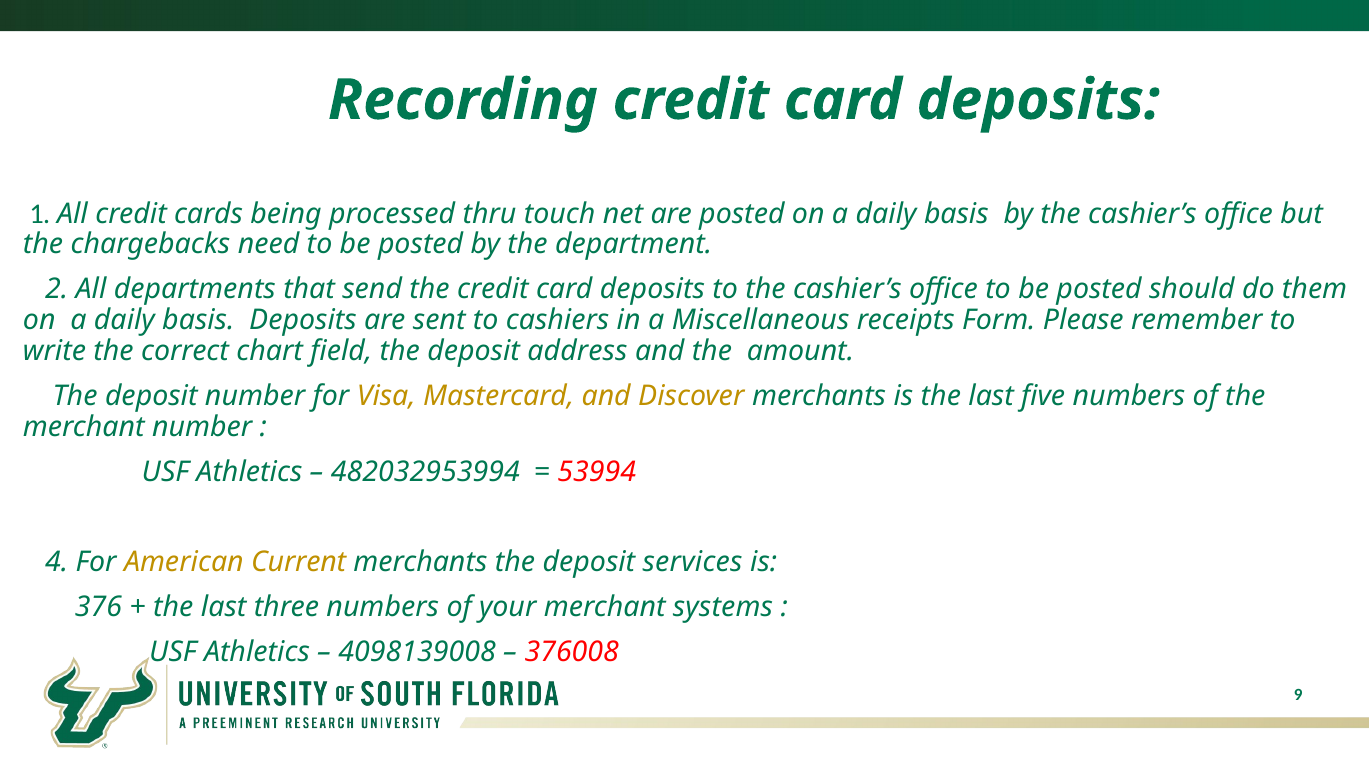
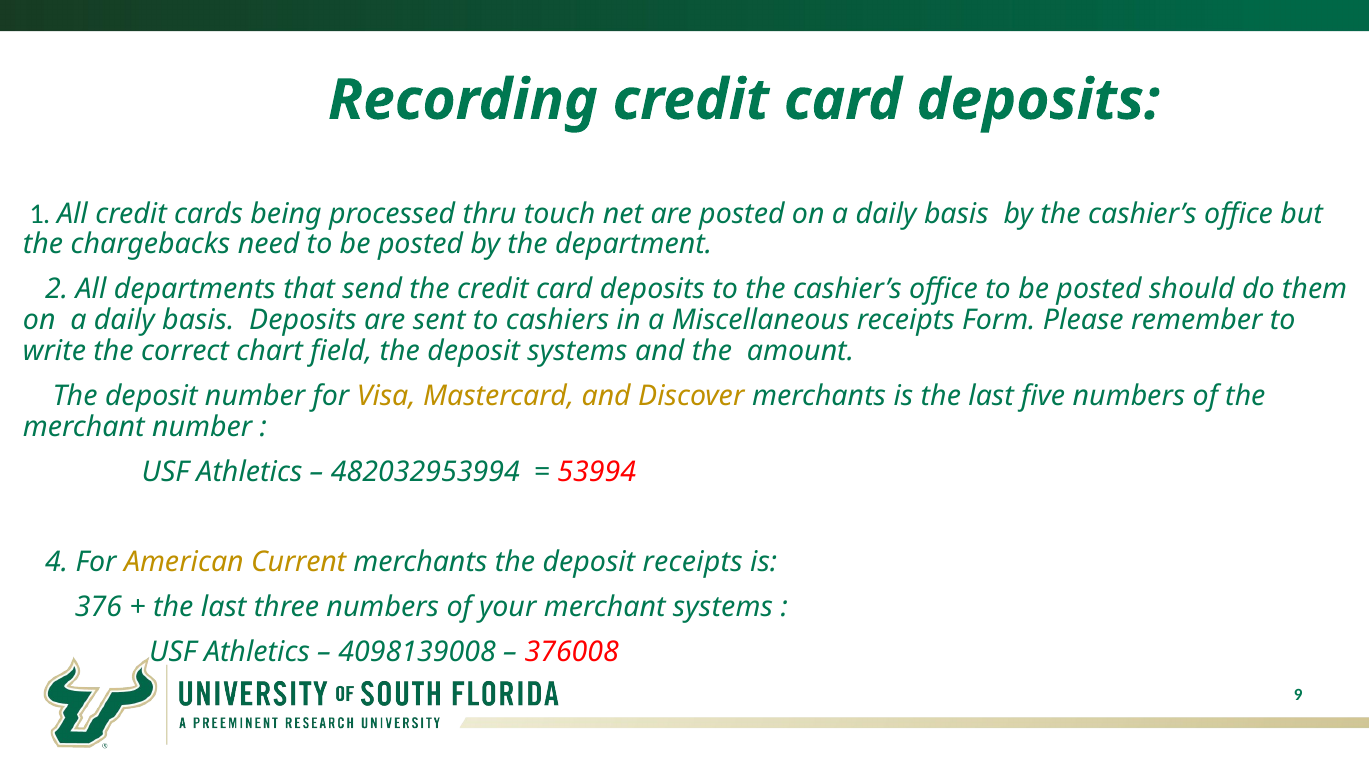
deposit address: address -> systems
deposit services: services -> receipts
